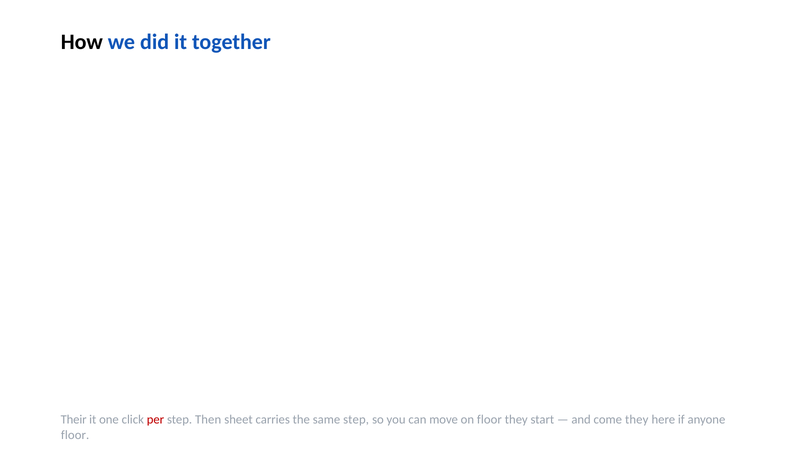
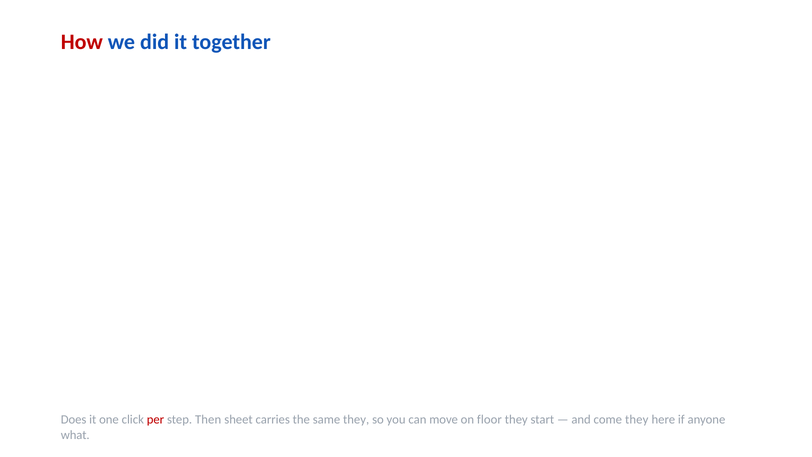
How colour: black -> red
Their: Their -> Does
same step: step -> they
floor at (75, 435): floor -> what
